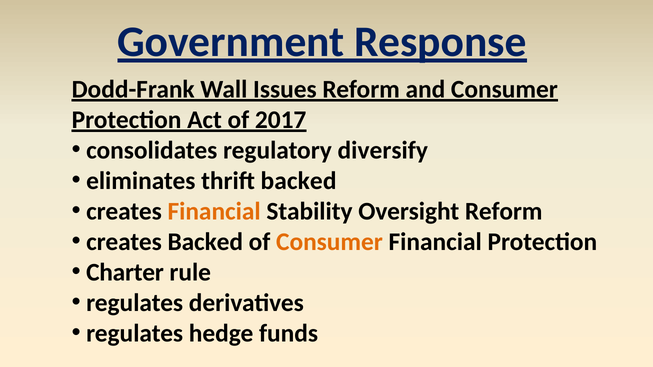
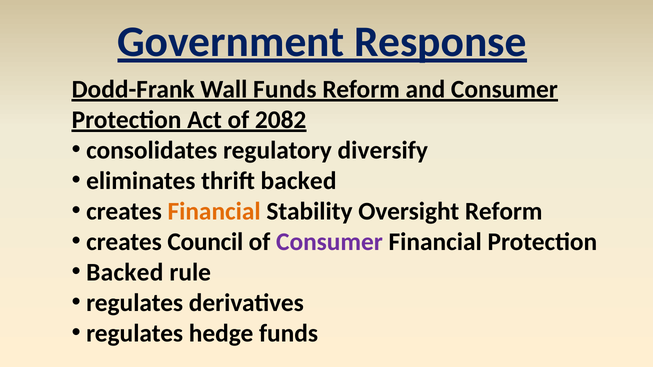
Wall Issues: Issues -> Funds
2017: 2017 -> 2082
creates Backed: Backed -> Council
Consumer at (329, 242) colour: orange -> purple
Charter at (125, 273): Charter -> Backed
